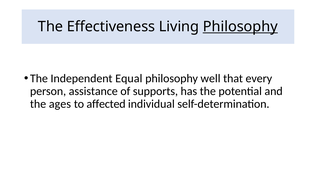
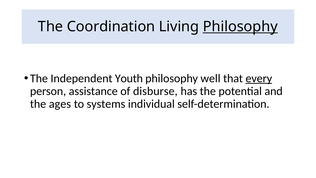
Effectiveness: Effectiveness -> Coordination
Equal: Equal -> Youth
every underline: none -> present
supports: supports -> disburse
affected: affected -> systems
